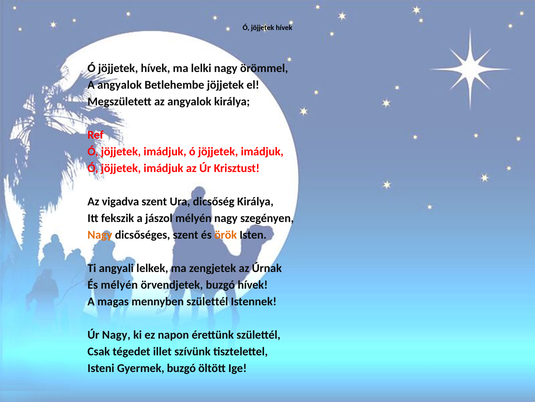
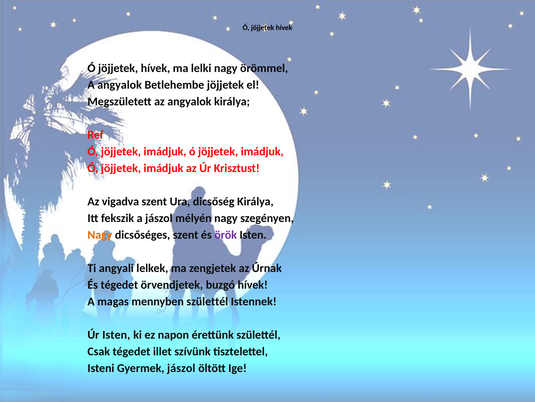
örök colour: orange -> purple
És mélyén: mélyén -> tégedet
Úr Nagy: Nagy -> Isten
Gyermek buzgó: buzgó -> jászol
